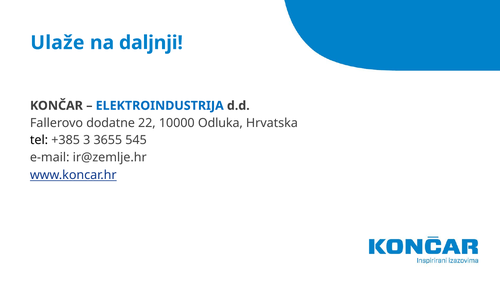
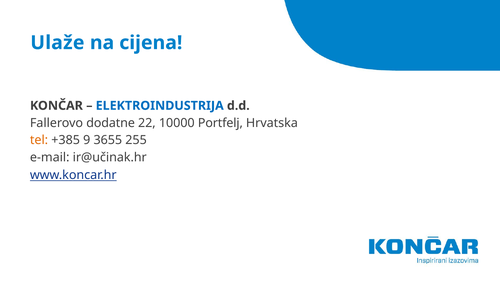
daljnji: daljnji -> cijena
Odluka: Odluka -> Portfelj
tel colour: black -> orange
3: 3 -> 9
545: 545 -> 255
ir@zemlje.hr: ir@zemlje.hr -> ir@učinak.hr
